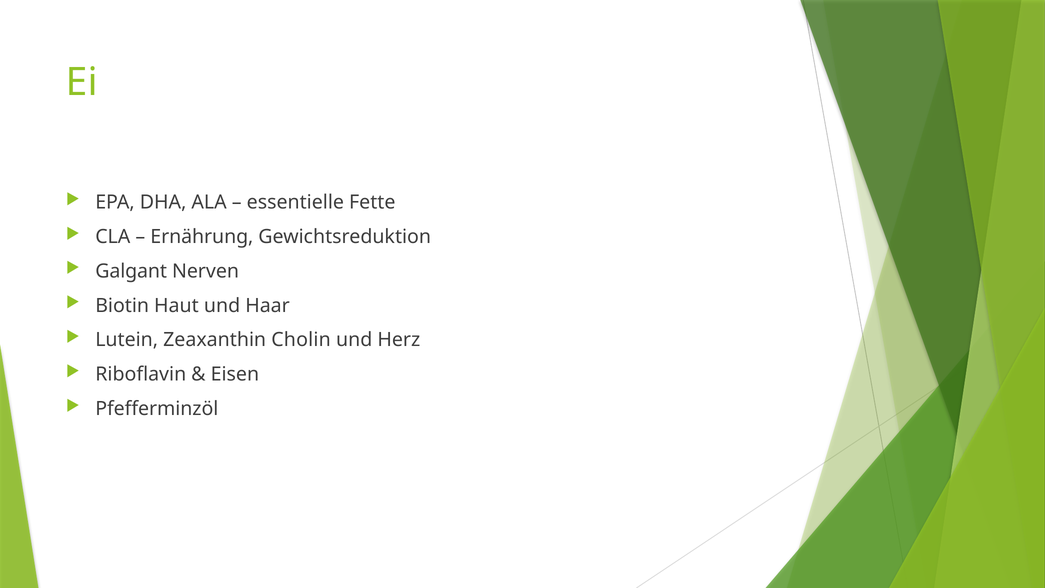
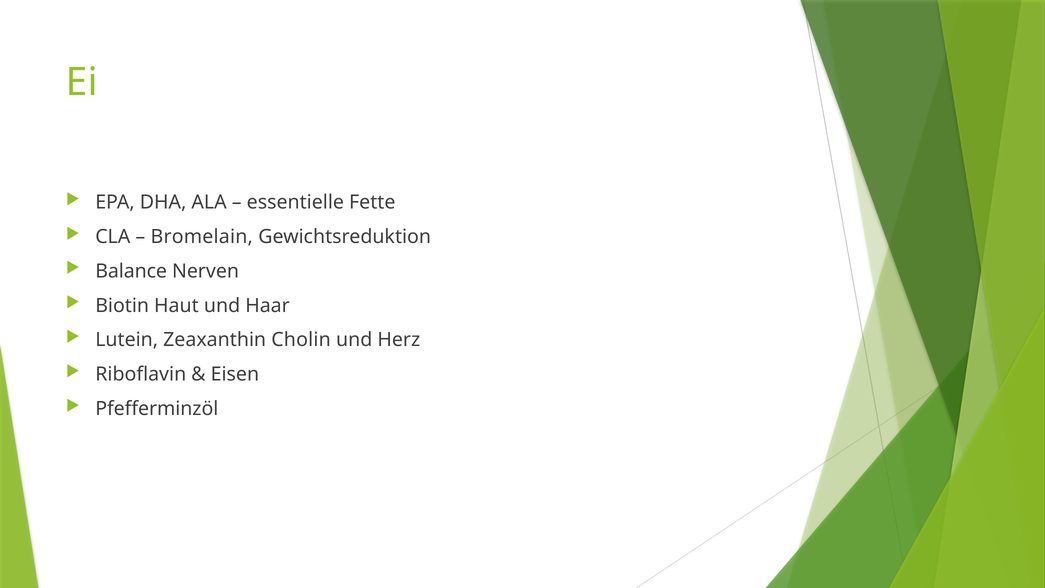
Ernährung: Ernährung -> Bromelain
Galgant: Galgant -> Balance
